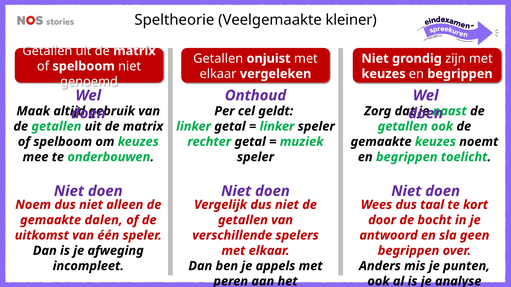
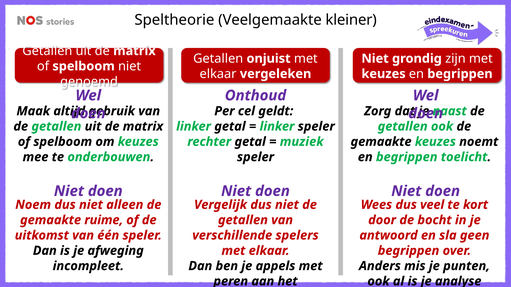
taal: taal -> veel
dalen: dalen -> ruime
